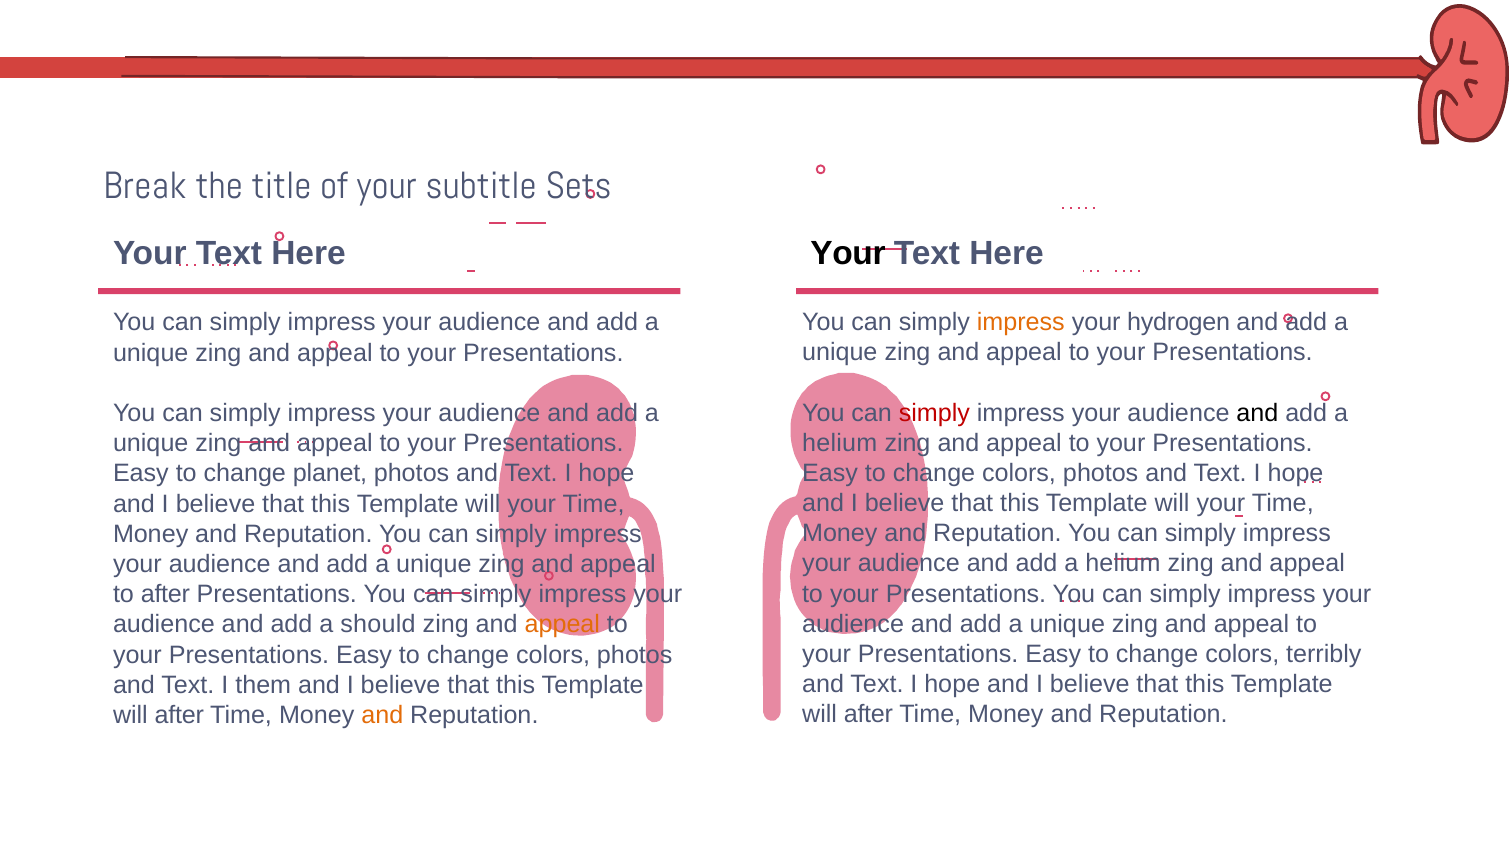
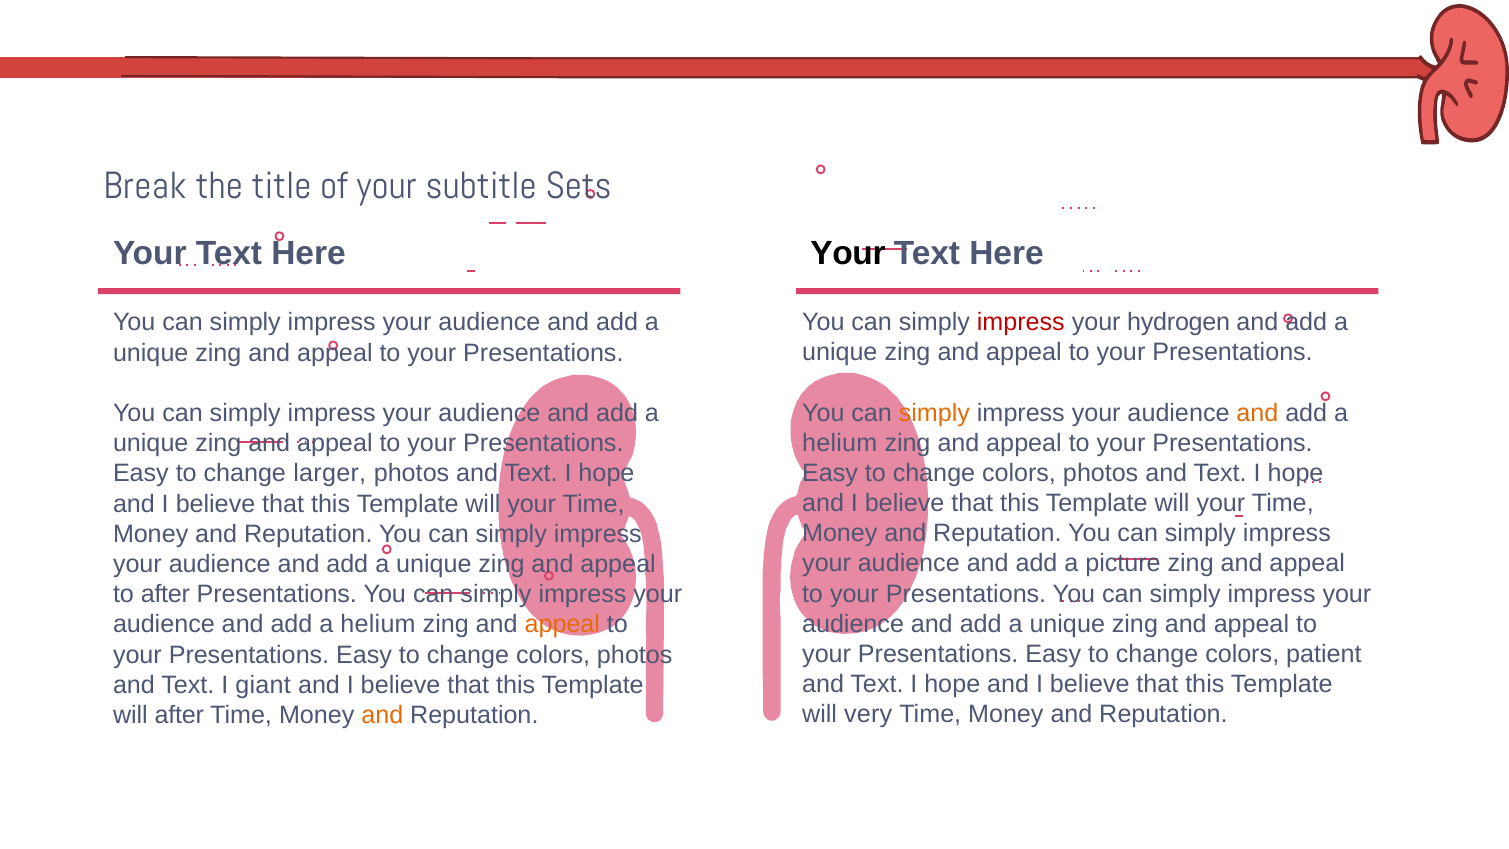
impress at (1021, 322) colour: orange -> red
simply at (934, 413) colour: red -> orange
and at (1257, 413) colour: black -> orange
planet: planet -> larger
helium at (1123, 564): helium -> picture
should at (378, 624): should -> helium
terribly: terribly -> patient
them: them -> giant
after at (868, 714): after -> very
